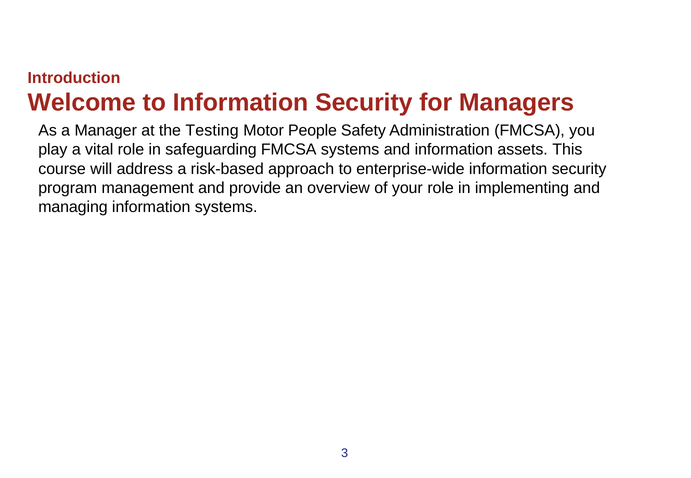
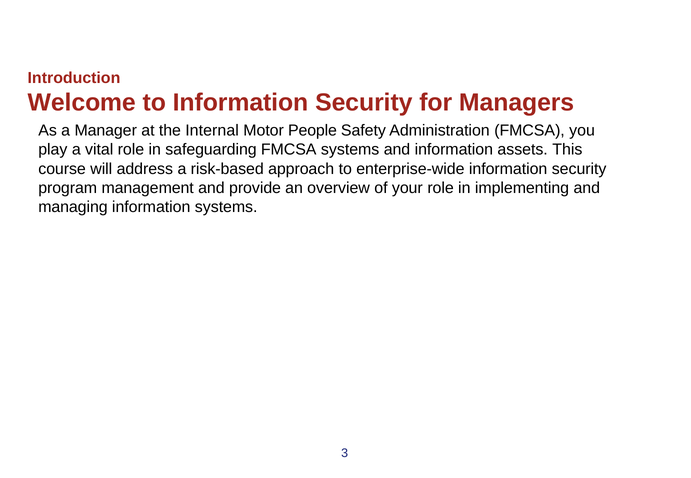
Testing: Testing -> Internal
